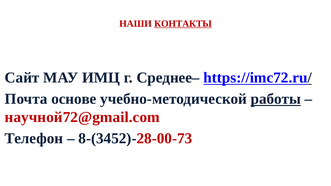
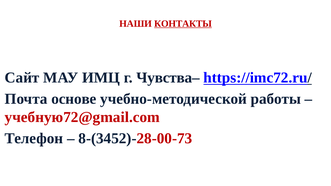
Среднее–: Среднее– -> Чувства–
работы underline: present -> none
научной72@gmail.com: научной72@gmail.com -> учебную72@gmail.com
